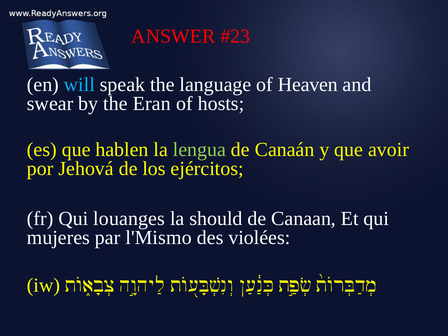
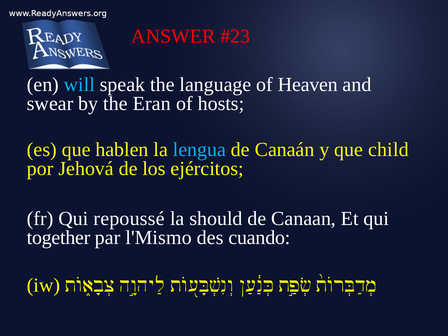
lengua colour: light green -> light blue
avoir: avoir -> child
louanges: louanges -> repoussé
mujeres: mujeres -> together
violées: violées -> cuando
